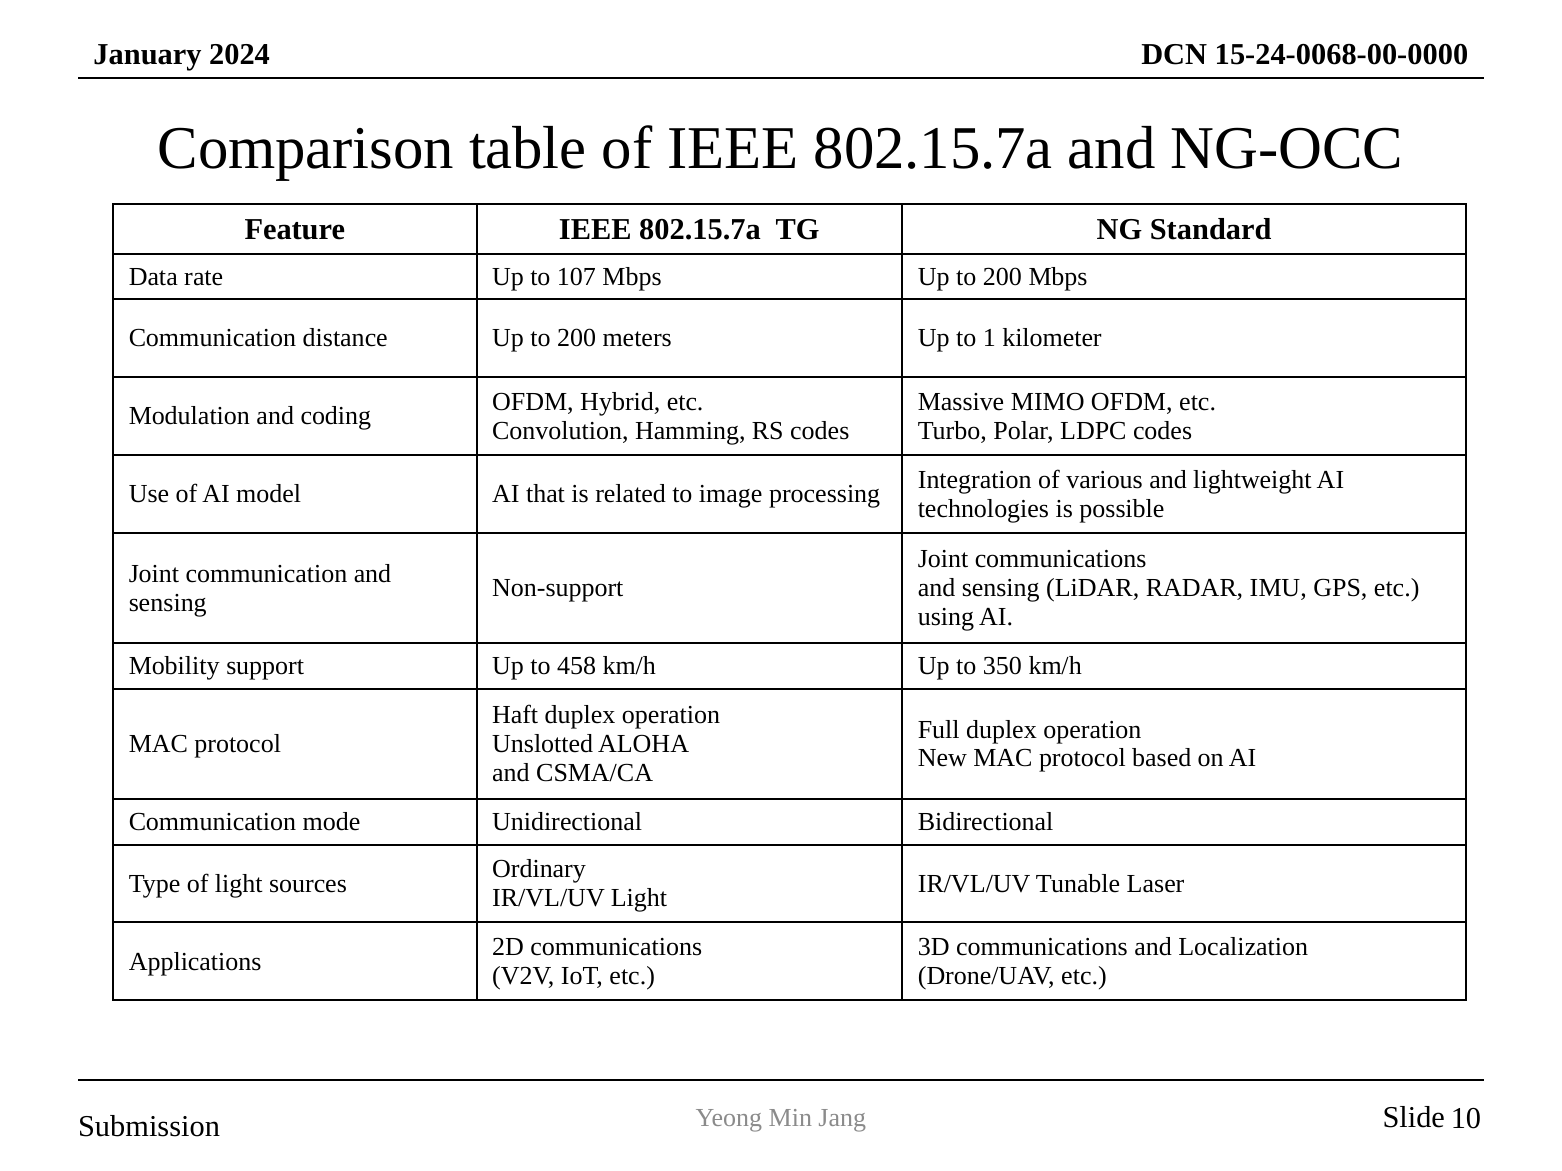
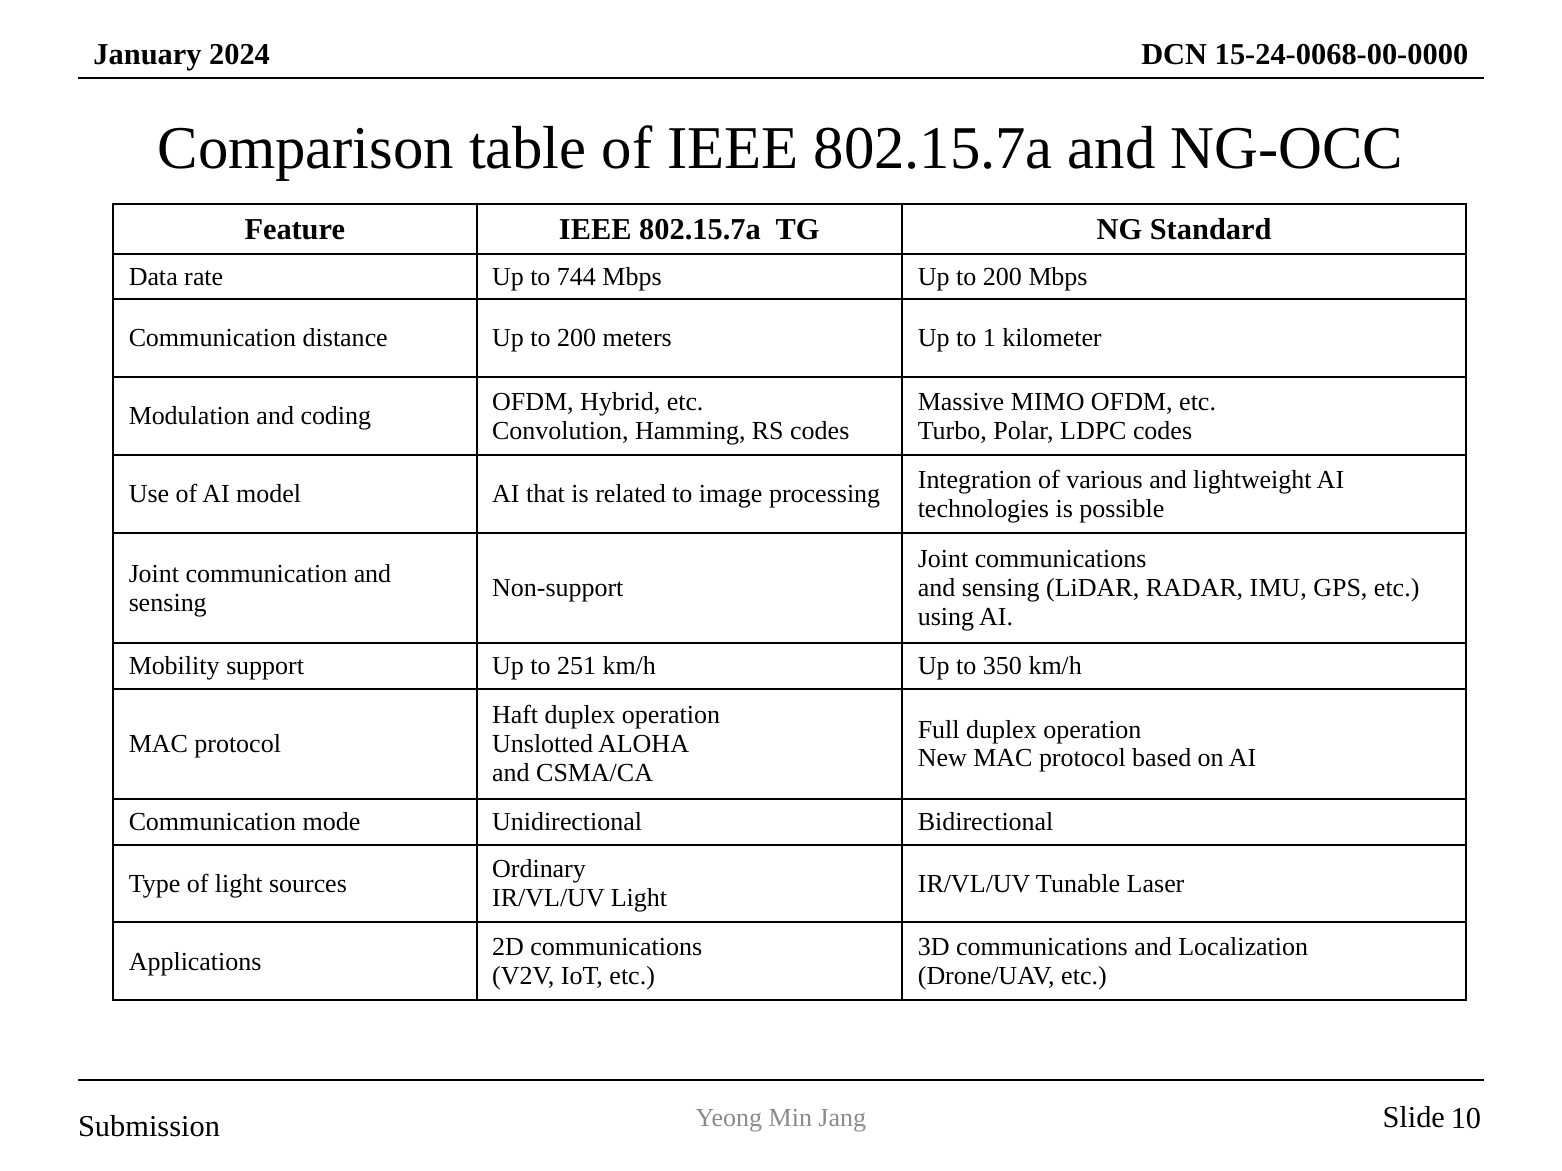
107: 107 -> 744
458: 458 -> 251
